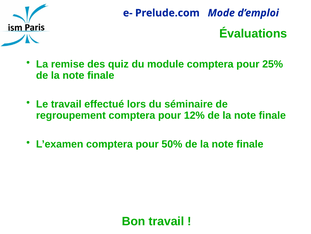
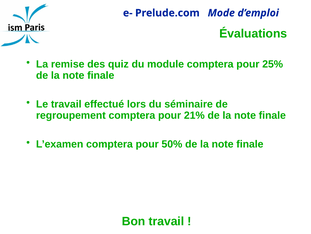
12%: 12% -> 21%
